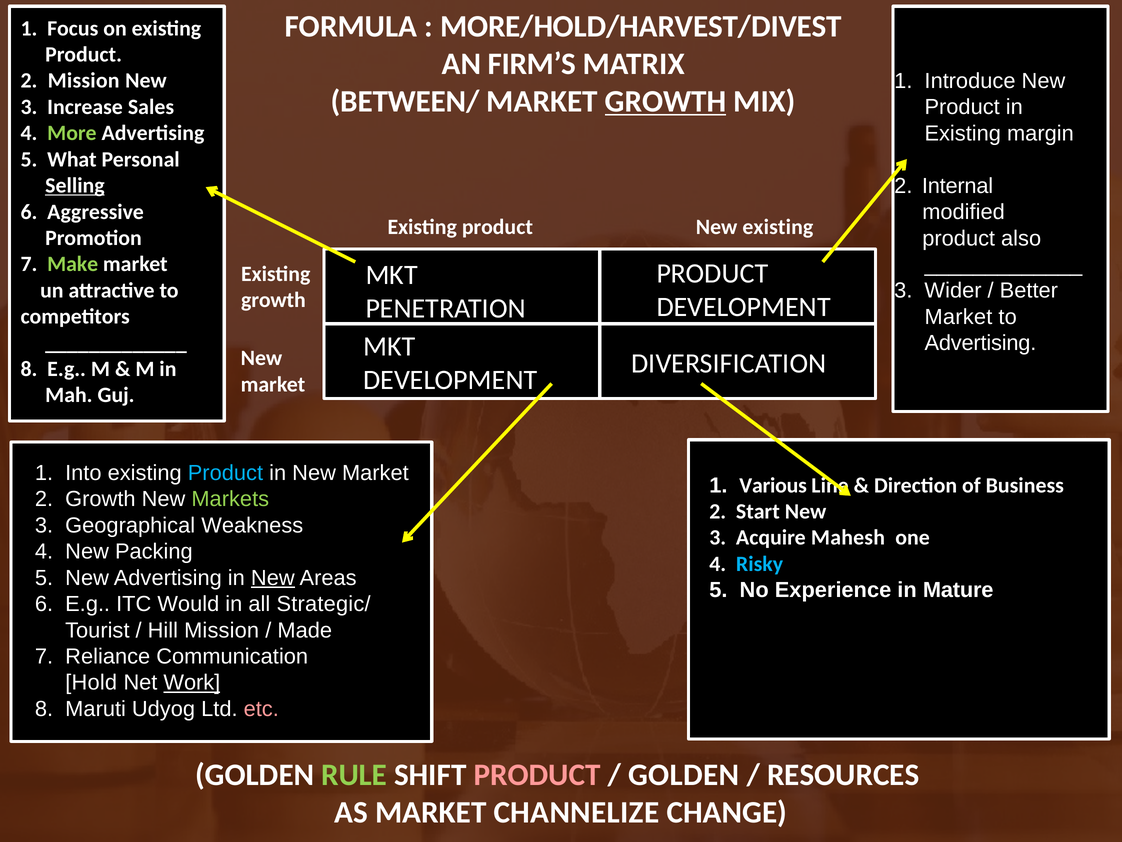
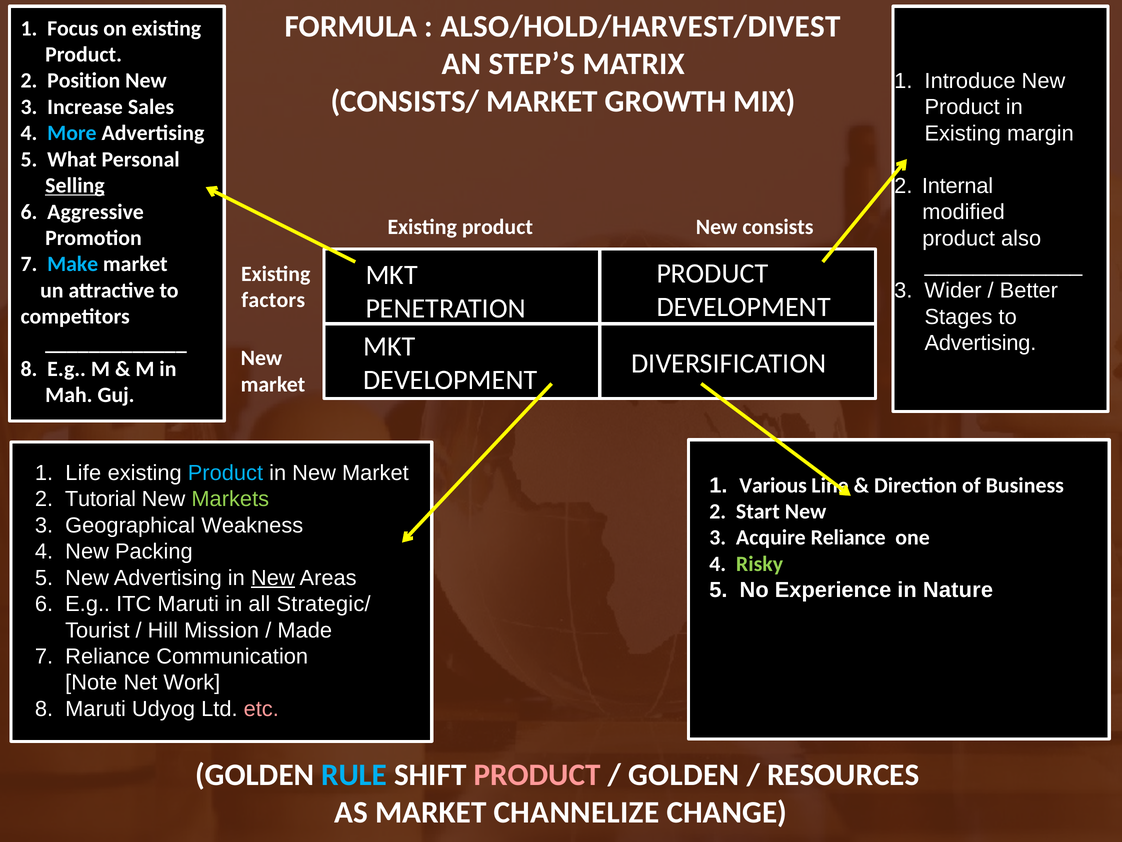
MORE/HOLD/HARVEST/DIVEST: MORE/HOLD/HARVEST/DIVEST -> ALSO/HOLD/HARVEST/DIVEST
FIRM’S: FIRM’S -> STEP’S
2 Mission: Mission -> Position
BETWEEN/: BETWEEN/ -> CONSISTS/
GROWTH at (666, 101) underline: present -> none
More colour: light green -> light blue
New existing: existing -> consists
Make colour: light green -> light blue
growth at (273, 300): growth -> factors
Market at (958, 317): Market -> Stages
Into: Into -> Life
2 Growth: Growth -> Tutorial
Acquire Mahesh: Mahesh -> Reliance
Risky colour: light blue -> light green
Mature: Mature -> Nature
ITC Would: Would -> Maruti
Hold: Hold -> Note
Work underline: present -> none
RULE colour: light green -> light blue
